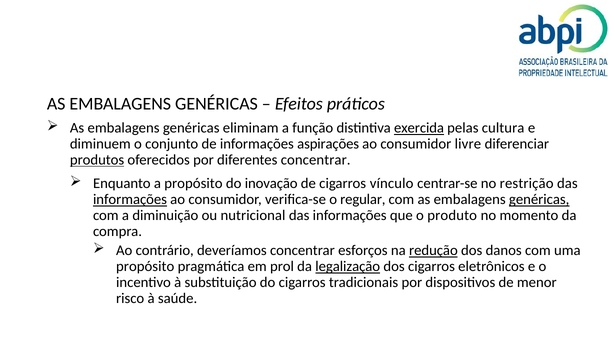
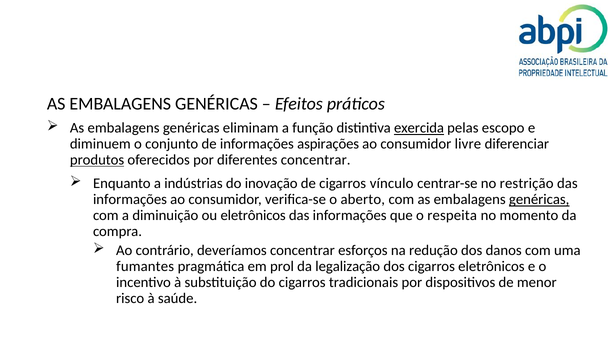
cultura: cultura -> escopo
a propósito: propósito -> indústrias
informações at (130, 200) underline: present -> none
regular: regular -> aberto
ou nutricional: nutricional -> eletrônicos
produto: produto -> respeita
redução underline: present -> none
propósito at (145, 266): propósito -> fumantes
legalização underline: present -> none
